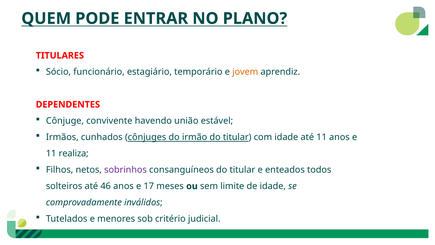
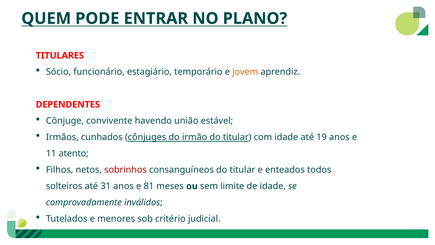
até 11: 11 -> 19
realiza: realiza -> atento
sobrinhos colour: purple -> red
46: 46 -> 31
17: 17 -> 81
